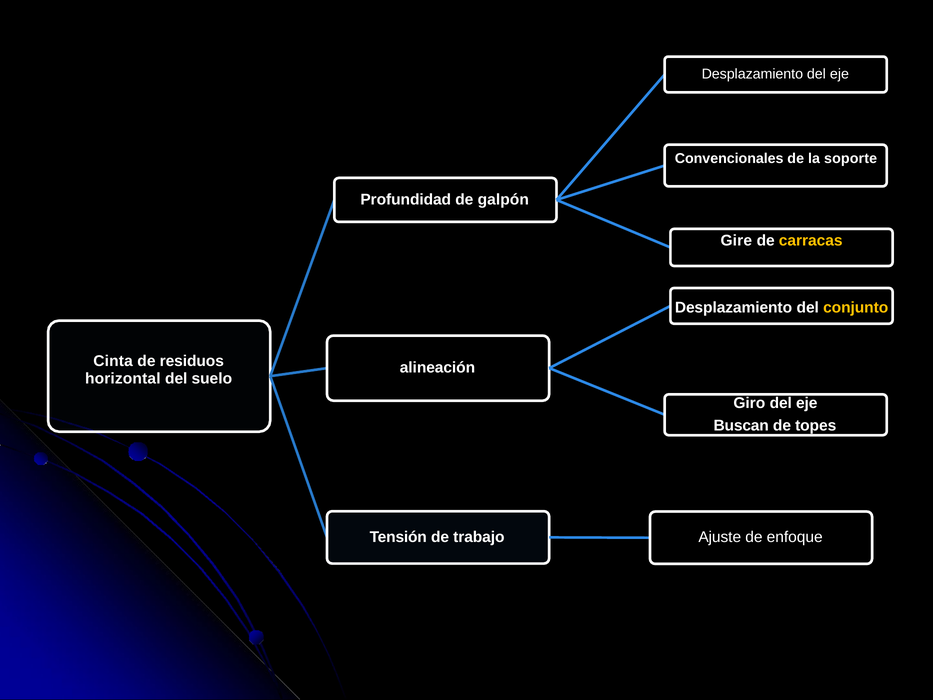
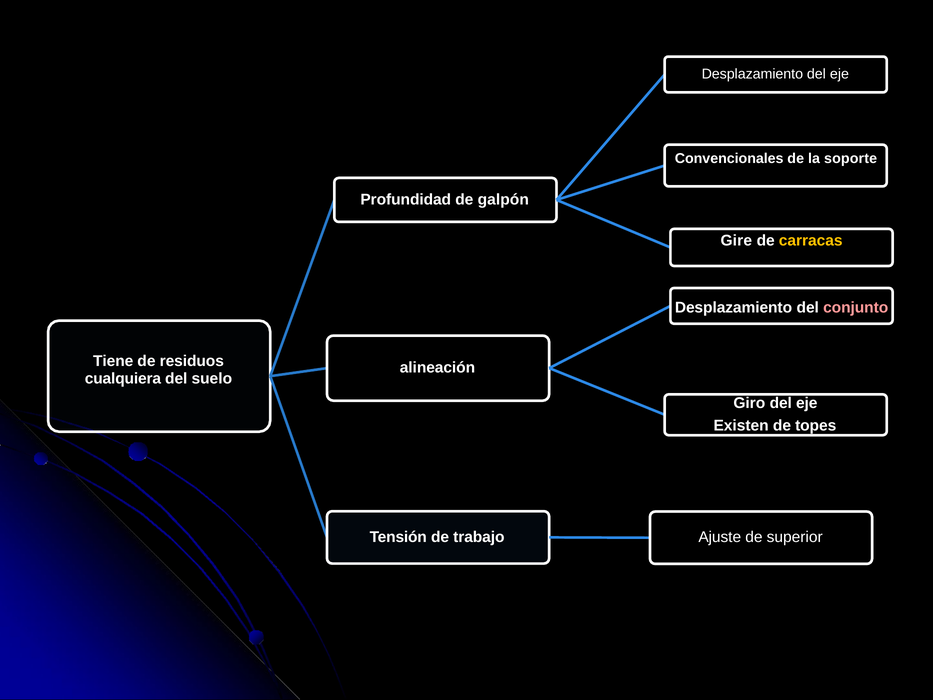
conjunto colour: yellow -> pink
Cinta: Cinta -> Tiene
horizontal: horizontal -> cualquiera
Buscan: Buscan -> Existen
enfoque: enfoque -> superior
